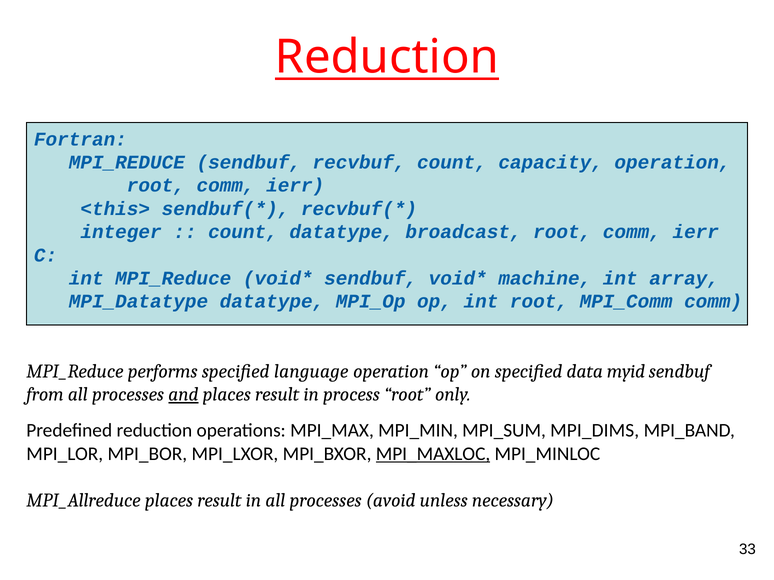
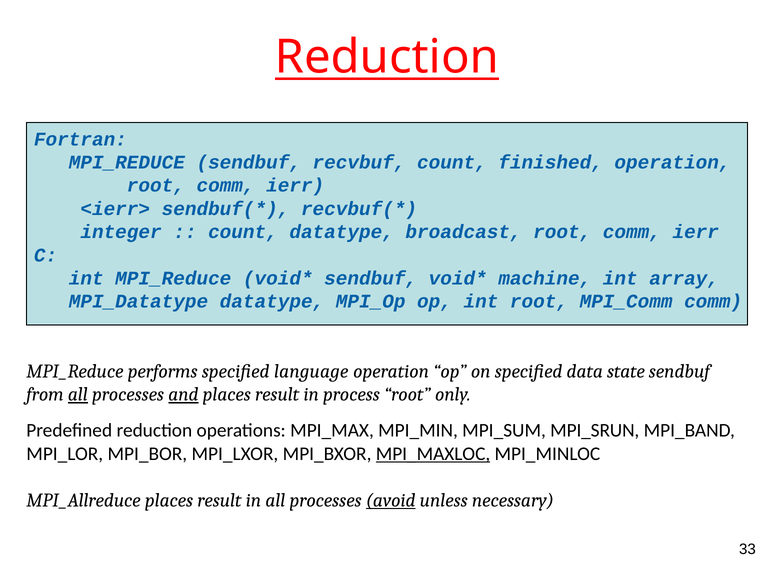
capacity: capacity -> finished
<this>: <this> -> <ierr>
myid: myid -> state
all at (78, 395) underline: none -> present
MPI_DIMS: MPI_DIMS -> MPI_SRUN
avoid underline: none -> present
